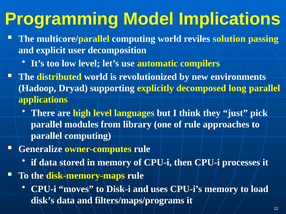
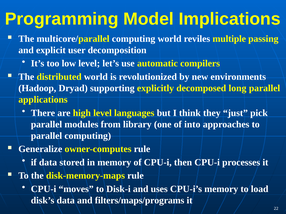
solution: solution -> multiple
of rule: rule -> into
